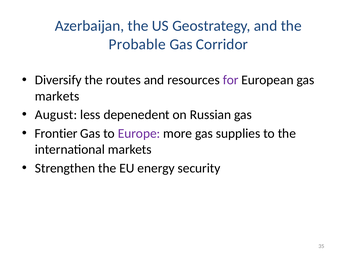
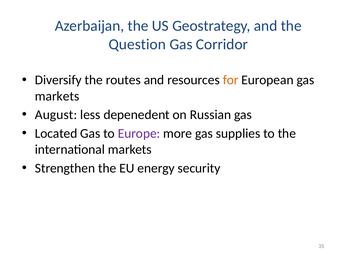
Probable: Probable -> Question
for colour: purple -> orange
Frontier: Frontier -> Located
